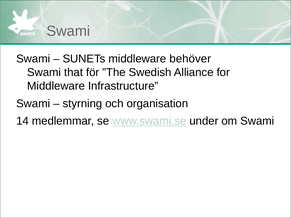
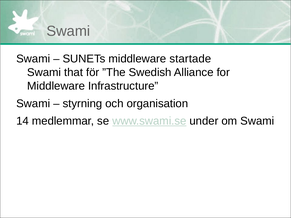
behöver: behöver -> startade
